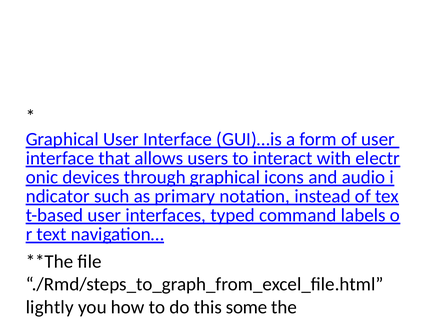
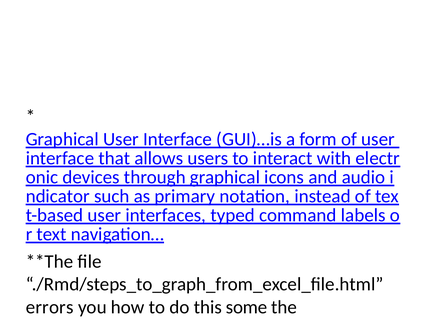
lightly: lightly -> errors
